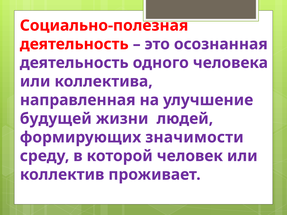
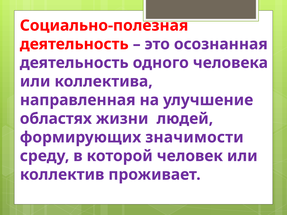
будущей: будущей -> областях
